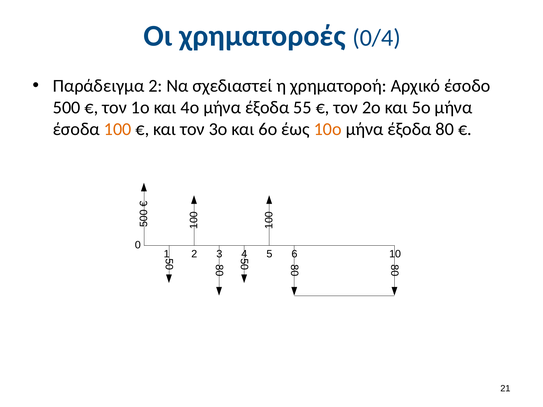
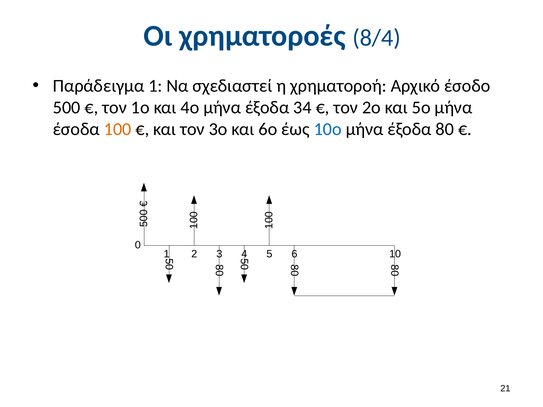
0/4: 0/4 -> 8/4
Παράδειγμα 2: 2 -> 1
55: 55 -> 34
10ο colour: orange -> blue
